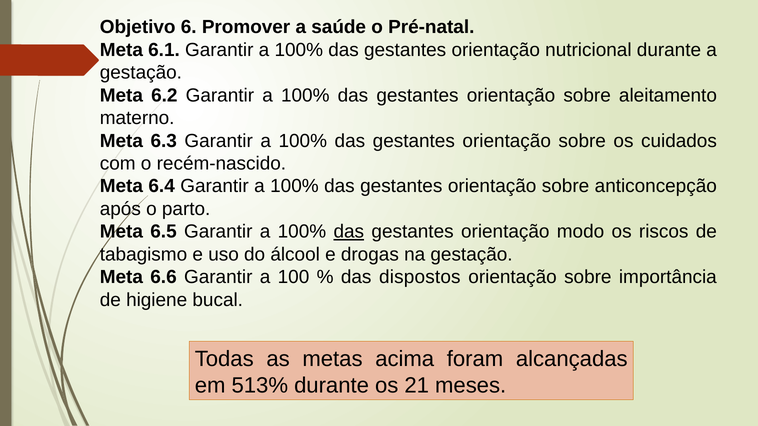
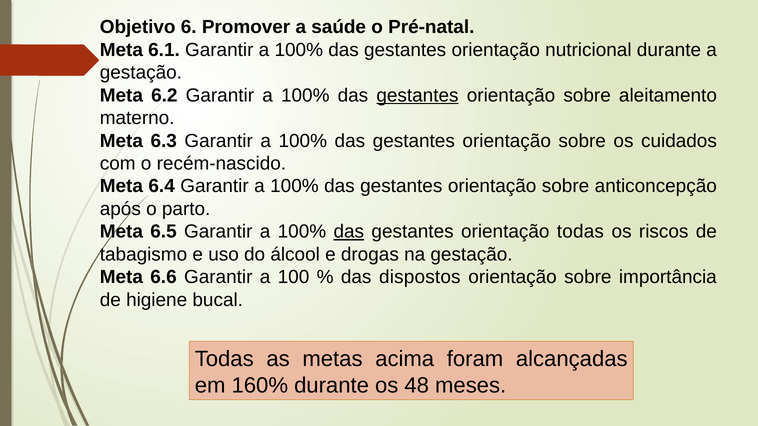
gestantes at (417, 95) underline: none -> present
orientação modo: modo -> todas
513%: 513% -> 160%
21: 21 -> 48
